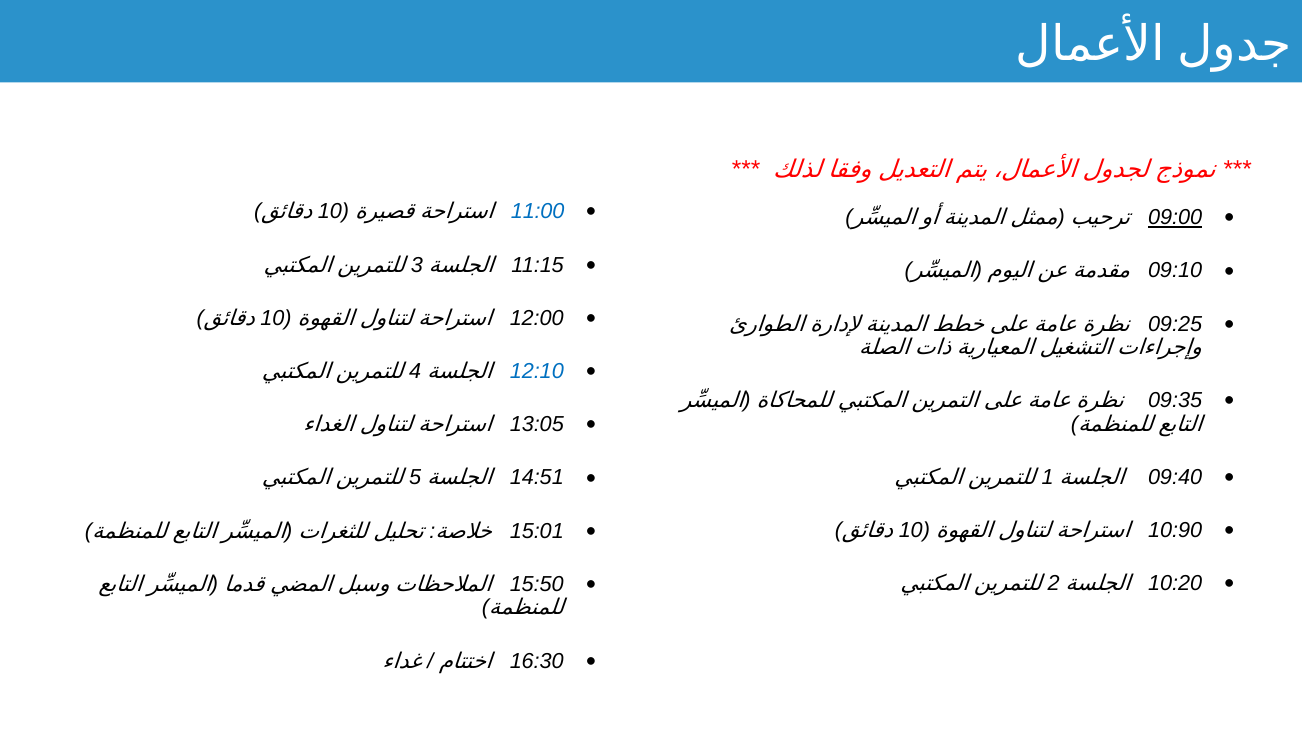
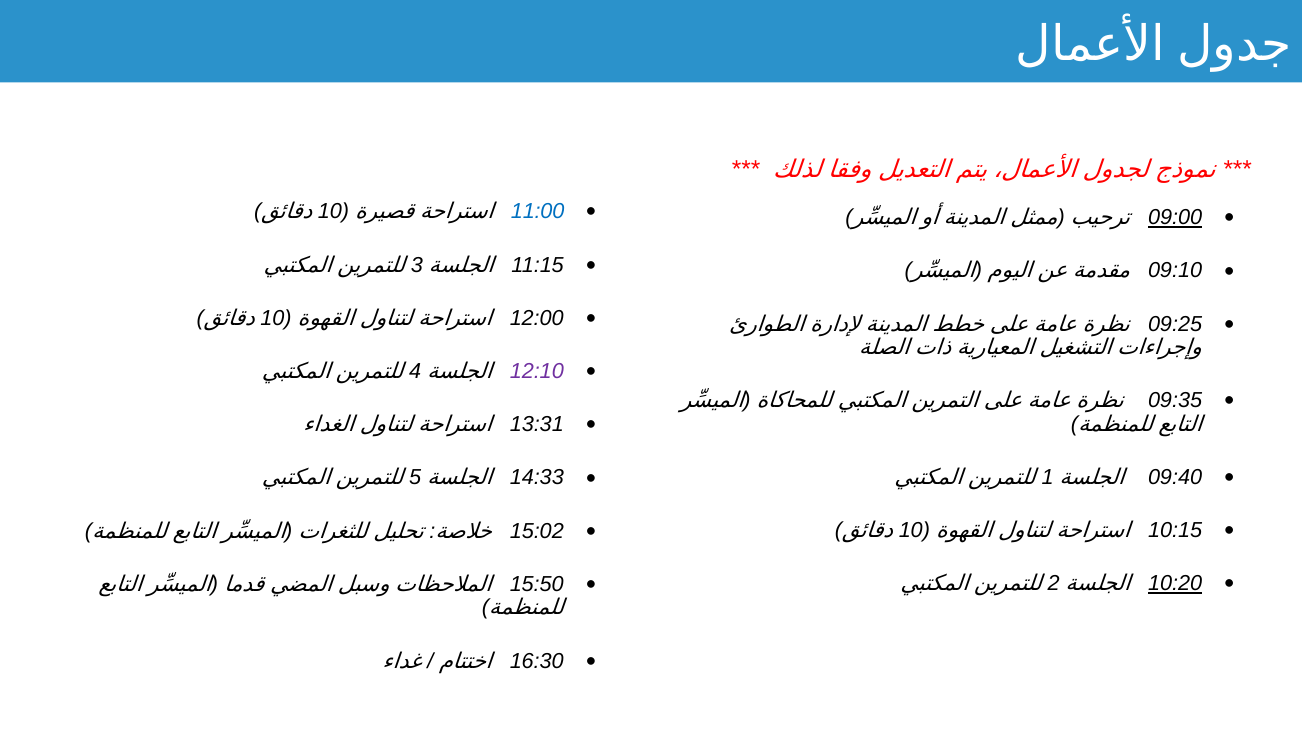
12:10 colour: blue -> purple
13:05: 13:05 -> 13:31
14:51: 14:51 -> 14:33
10:90: 10:90 -> 10:15
15:01: 15:01 -> 15:02
10:20 underline: none -> present
